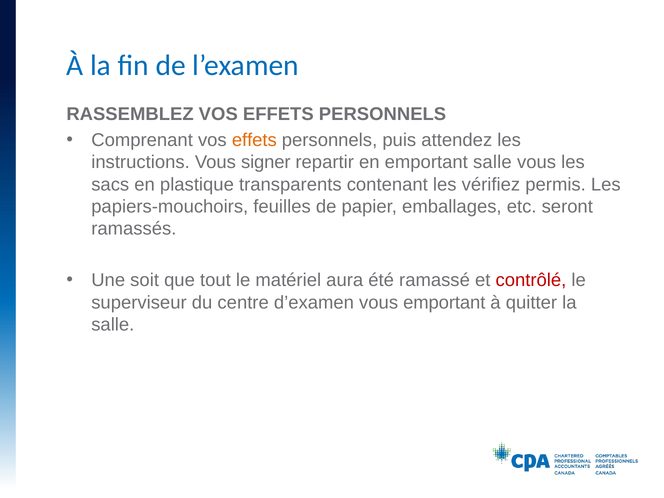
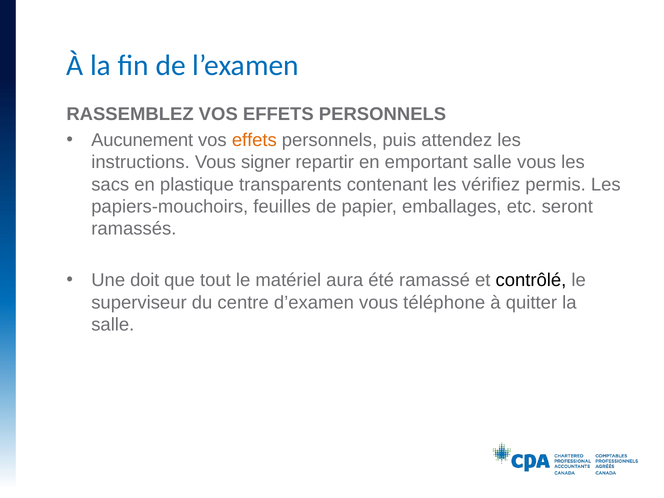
Comprenant: Comprenant -> Aucunement
soit: soit -> doit
contrôlé colour: red -> black
vous emportant: emportant -> téléphone
